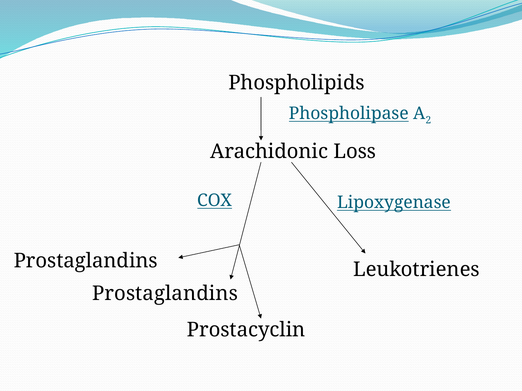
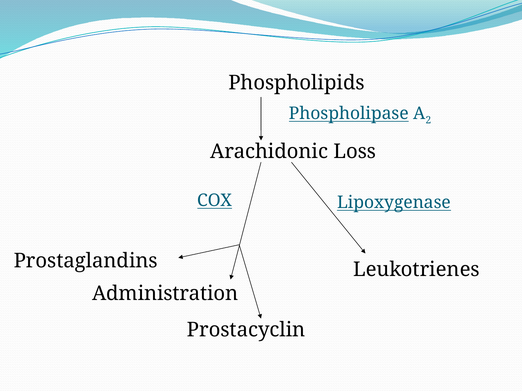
Prostaglandins at (165, 294): Prostaglandins -> Administration
